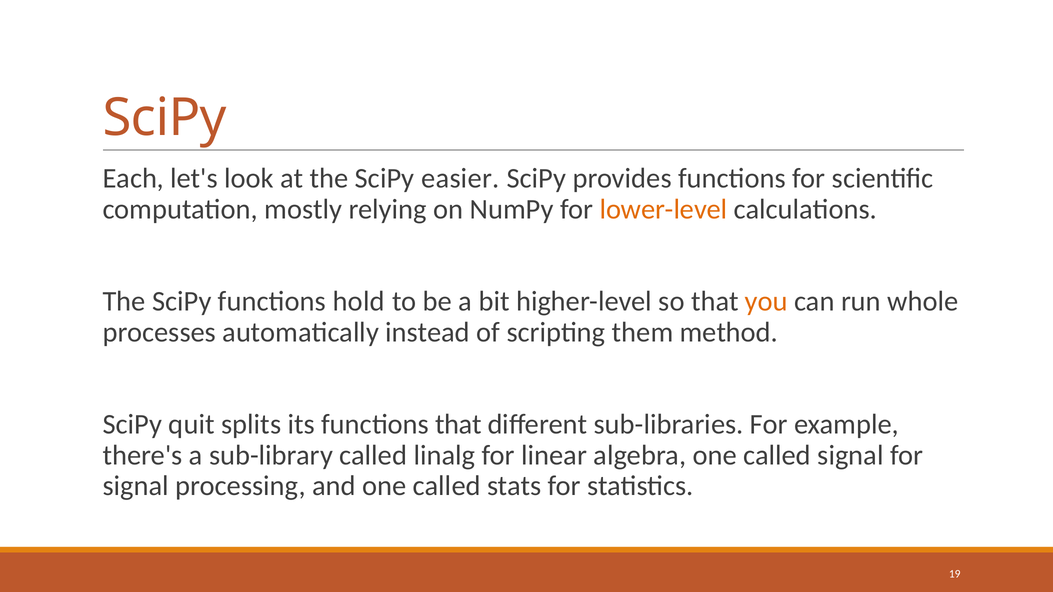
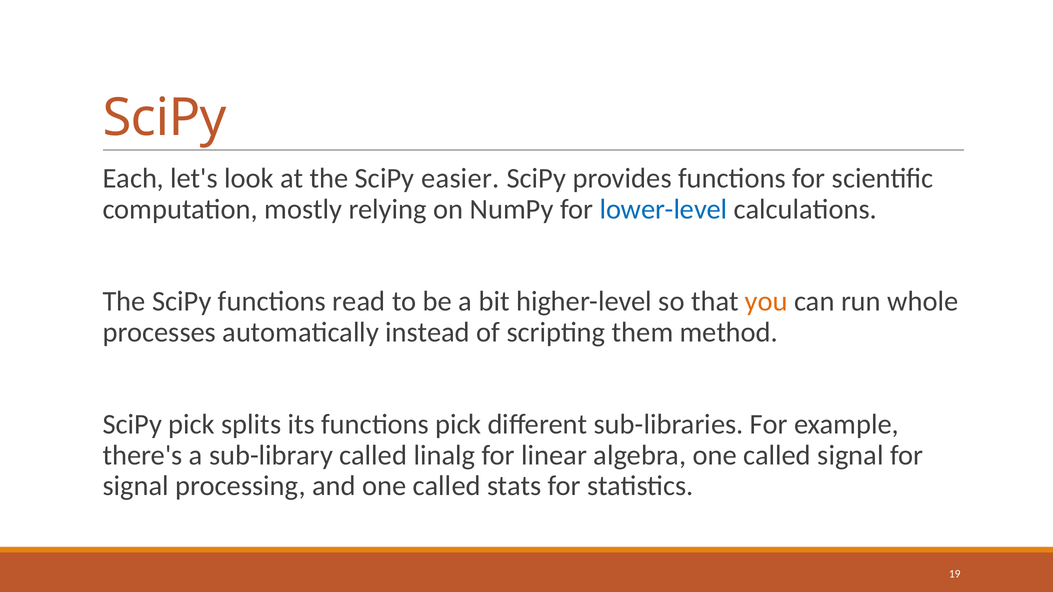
lower-level colour: orange -> blue
hold: hold -> read
SciPy quit: quit -> pick
functions that: that -> pick
